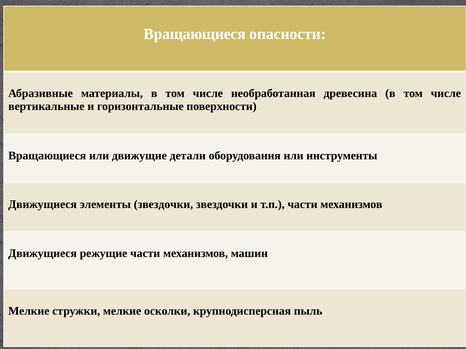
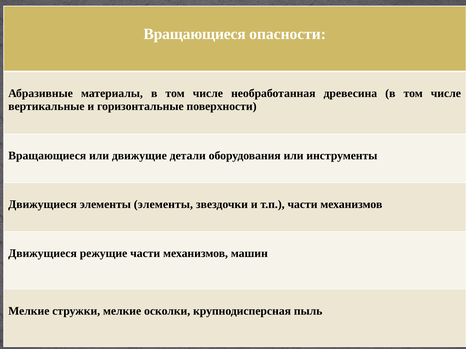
элементы звездочки: звездочки -> элементы
